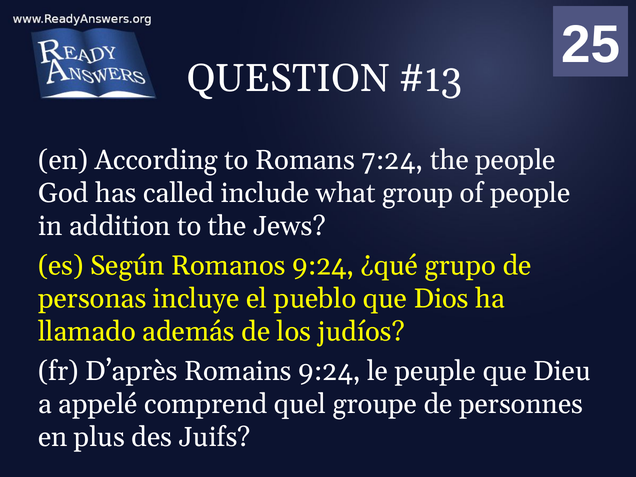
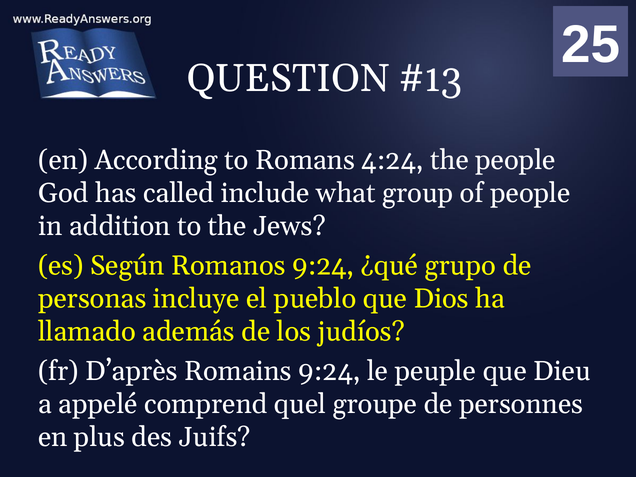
7:24: 7:24 -> 4:24
